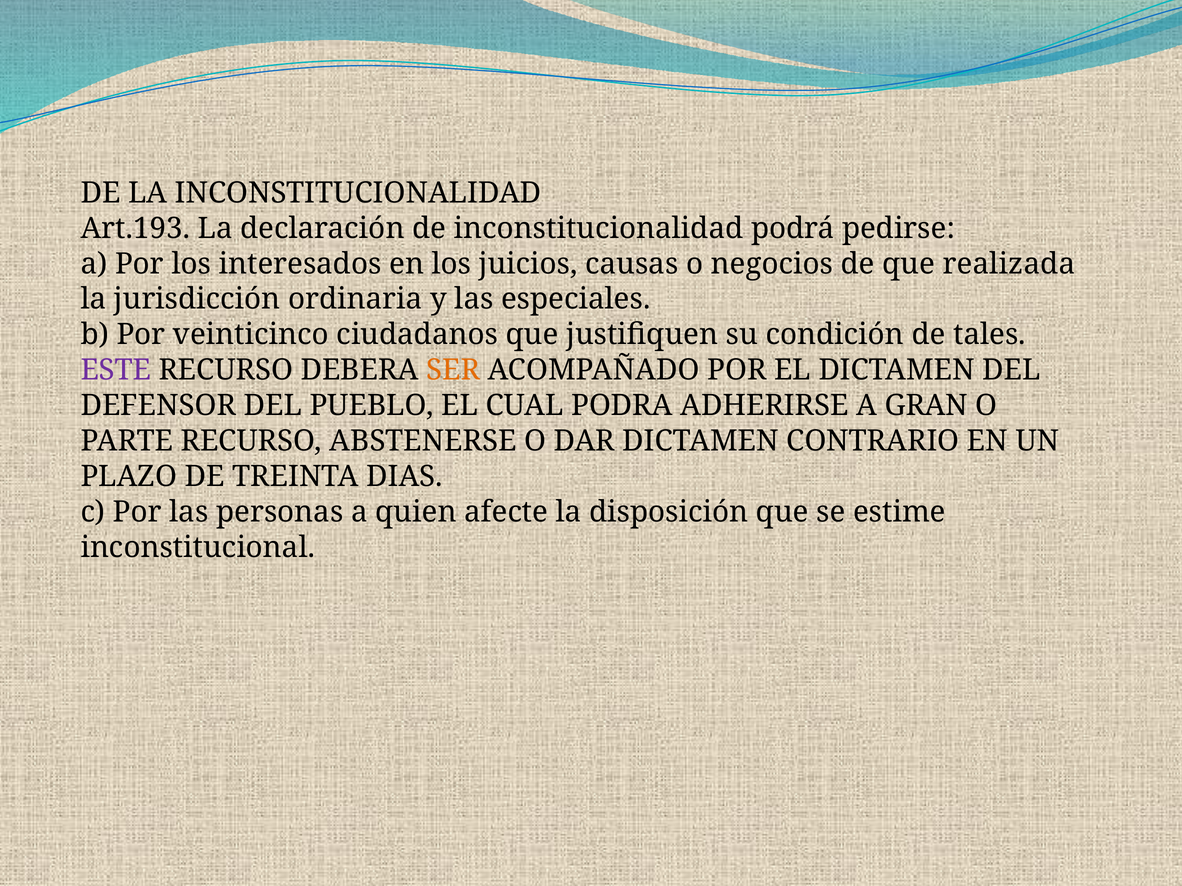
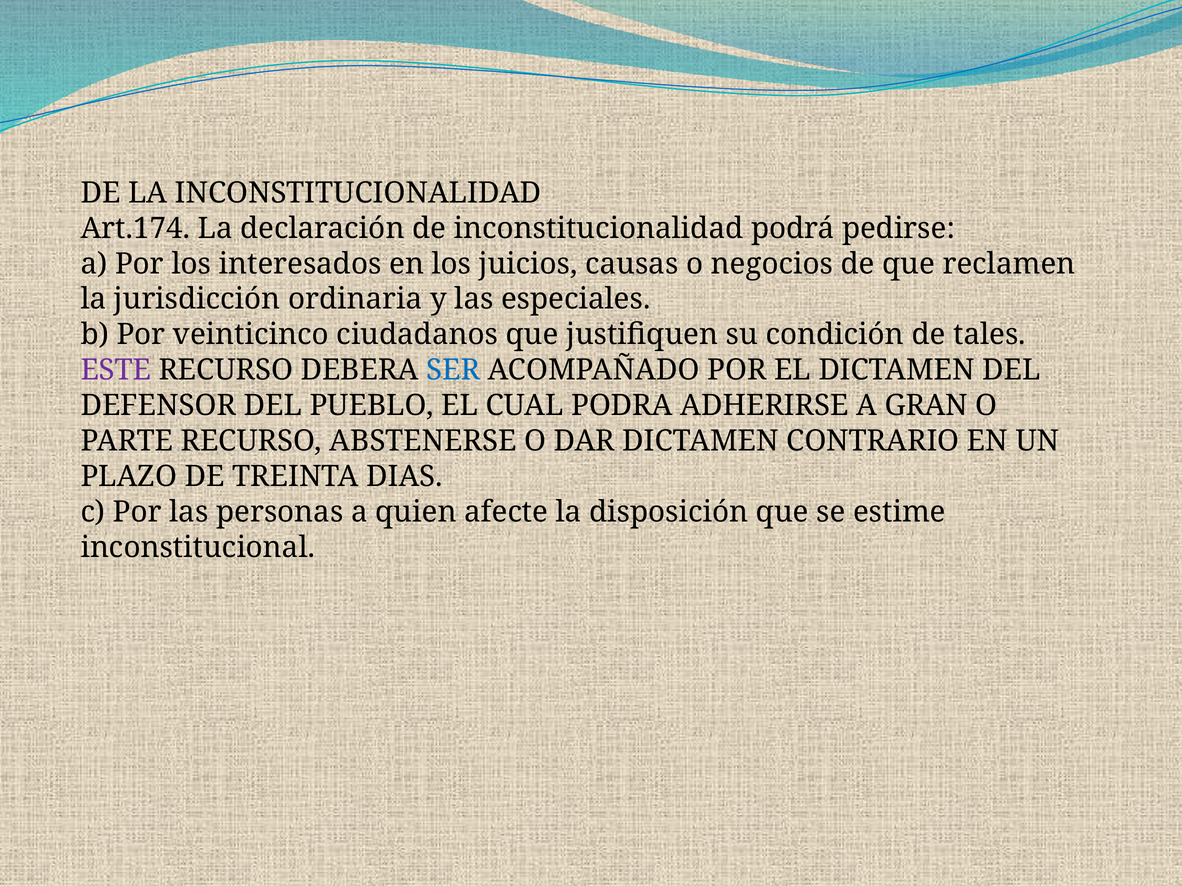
Art.193: Art.193 -> Art.174
realizada: realizada -> reclamen
SER colour: orange -> blue
